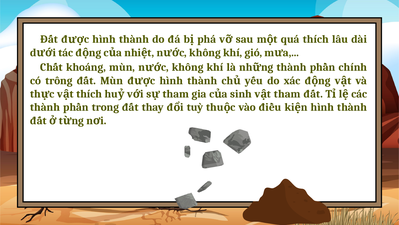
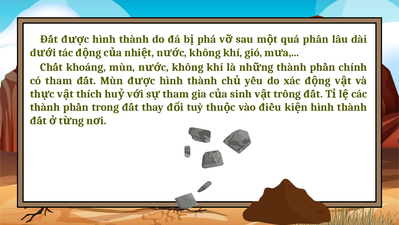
quá thích: thích -> phân
có trồng: trồng -> tham
tham at (287, 94): tham -> trồng
